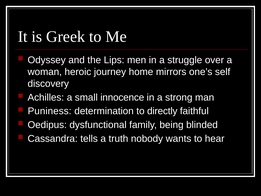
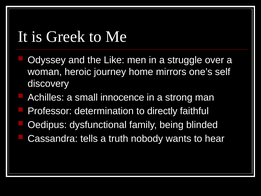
Lips: Lips -> Like
Puniness: Puniness -> Professor
